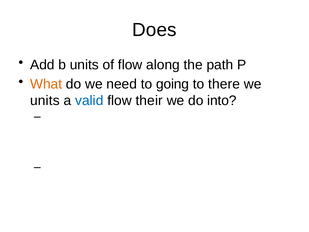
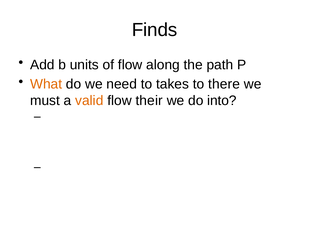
Does: Does -> Finds
going: going -> takes
units at (45, 101): units -> must
valid colour: blue -> orange
